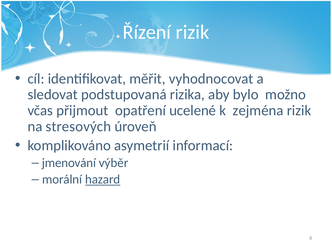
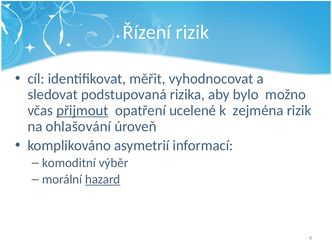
přijmout underline: none -> present
stresových: stresových -> ohlašování
jmenování: jmenování -> komoditní
